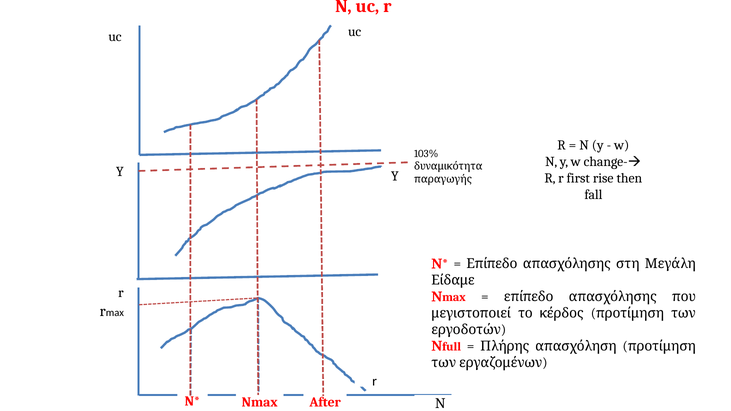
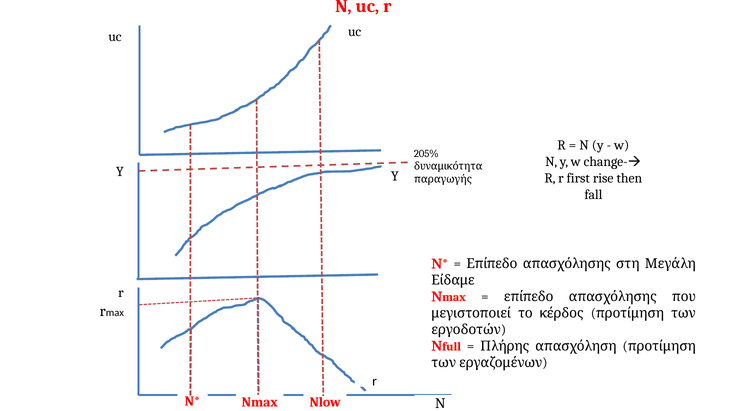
103%: 103% -> 205%
After: After -> Nlow
